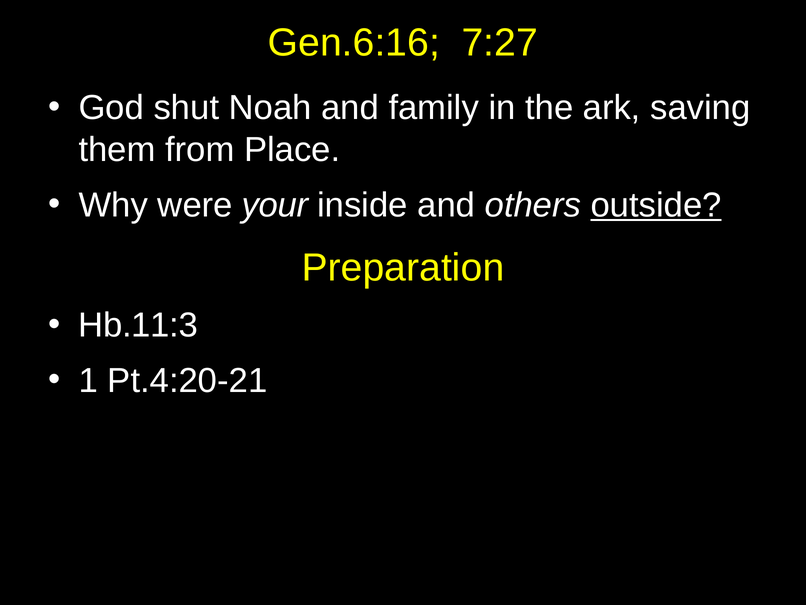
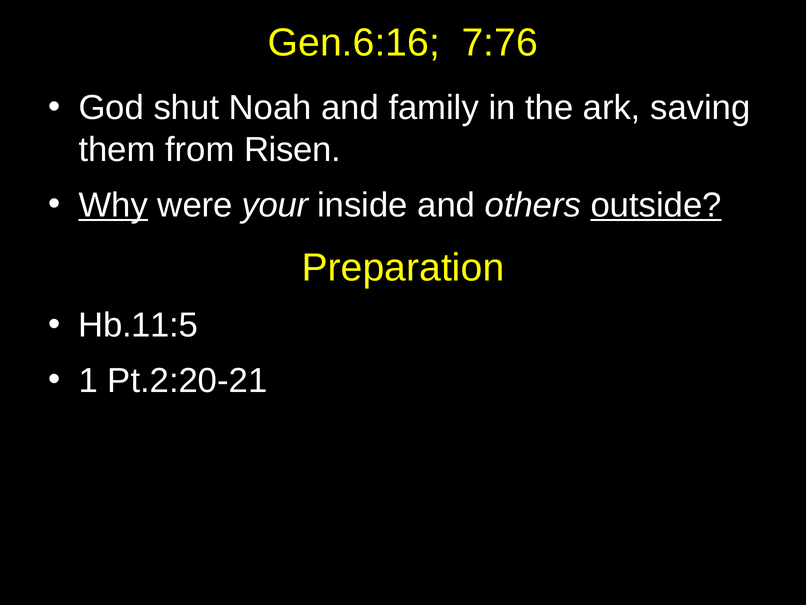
7:27: 7:27 -> 7:76
Place: Place -> Risen
Why underline: none -> present
Hb.11:3: Hb.11:3 -> Hb.11:5
Pt.4:20-21: Pt.4:20-21 -> Pt.2:20-21
